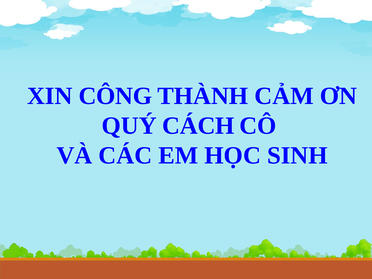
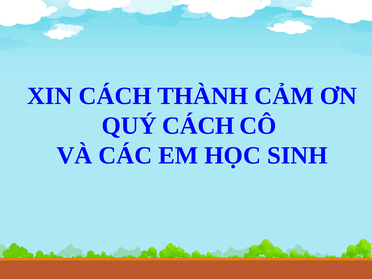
XIN CÔNG: CÔNG -> CÁCH
